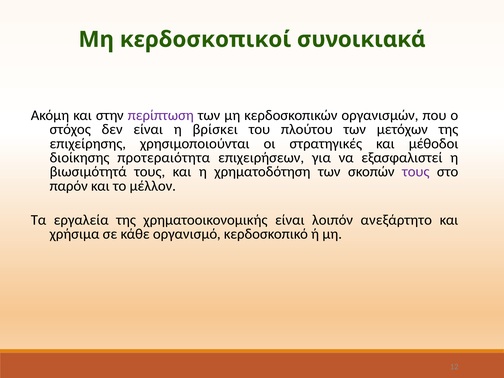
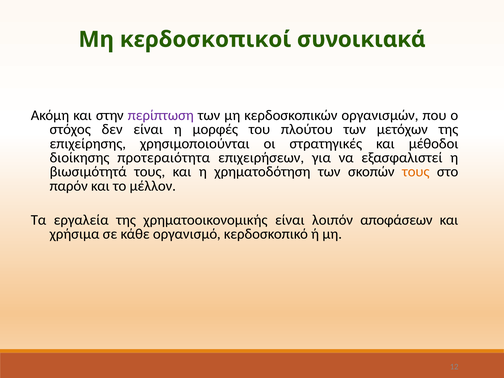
βρίσκει: βρίσκει -> μορφές
τους at (416, 172) colour: purple -> orange
ανεξάρτητο: ανεξάρτητο -> αποφάσεων
